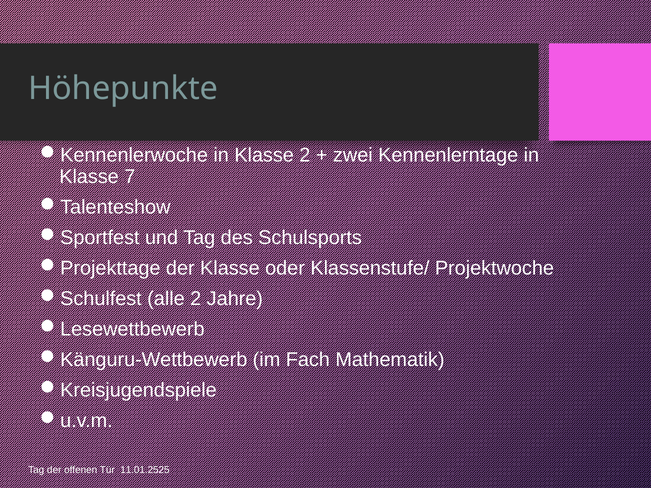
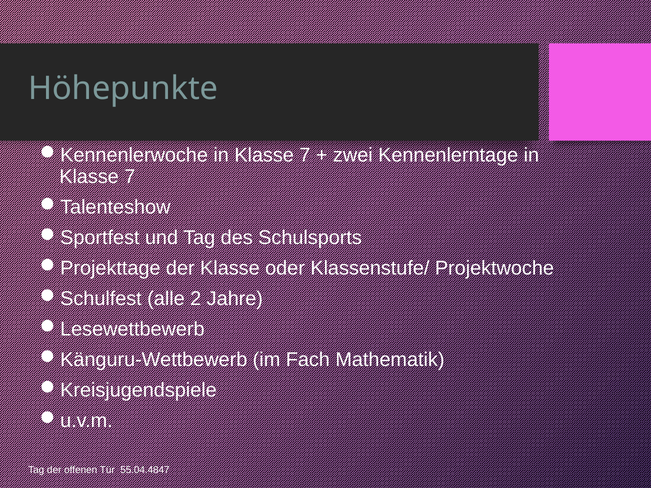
2 at (305, 155): 2 -> 7
11.01.2525: 11.01.2525 -> 55.04.4847
